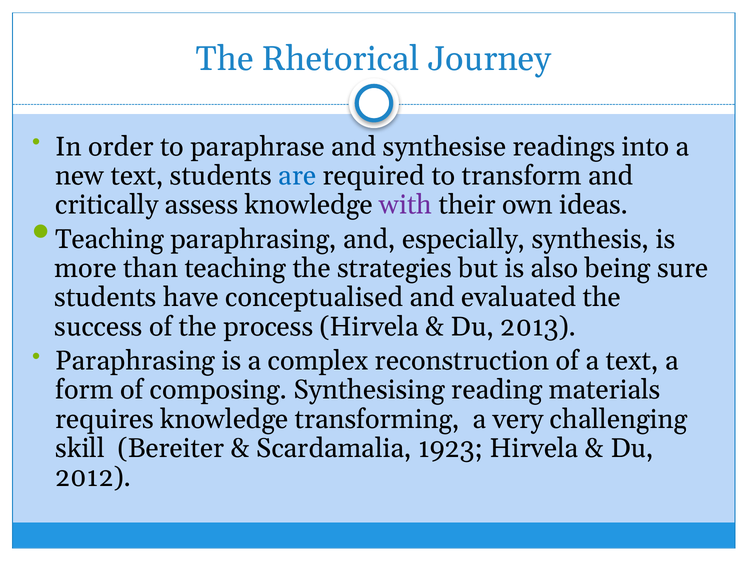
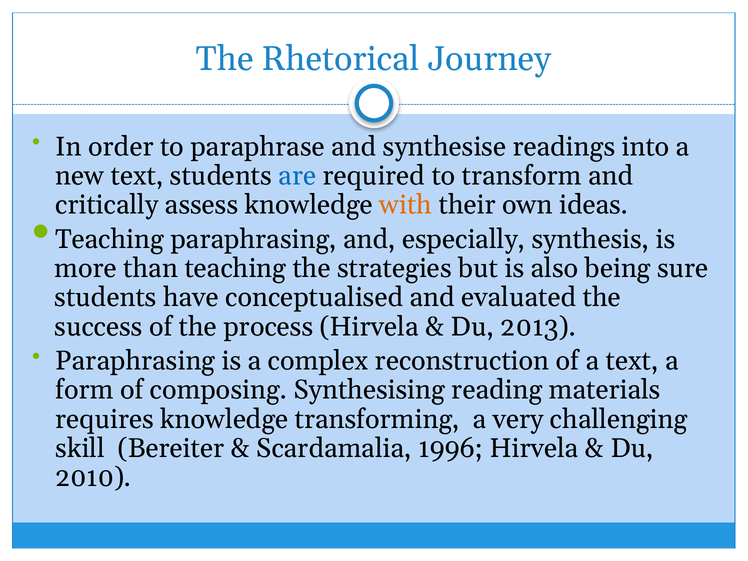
with colour: purple -> orange
1923: 1923 -> 1996
2012: 2012 -> 2010
